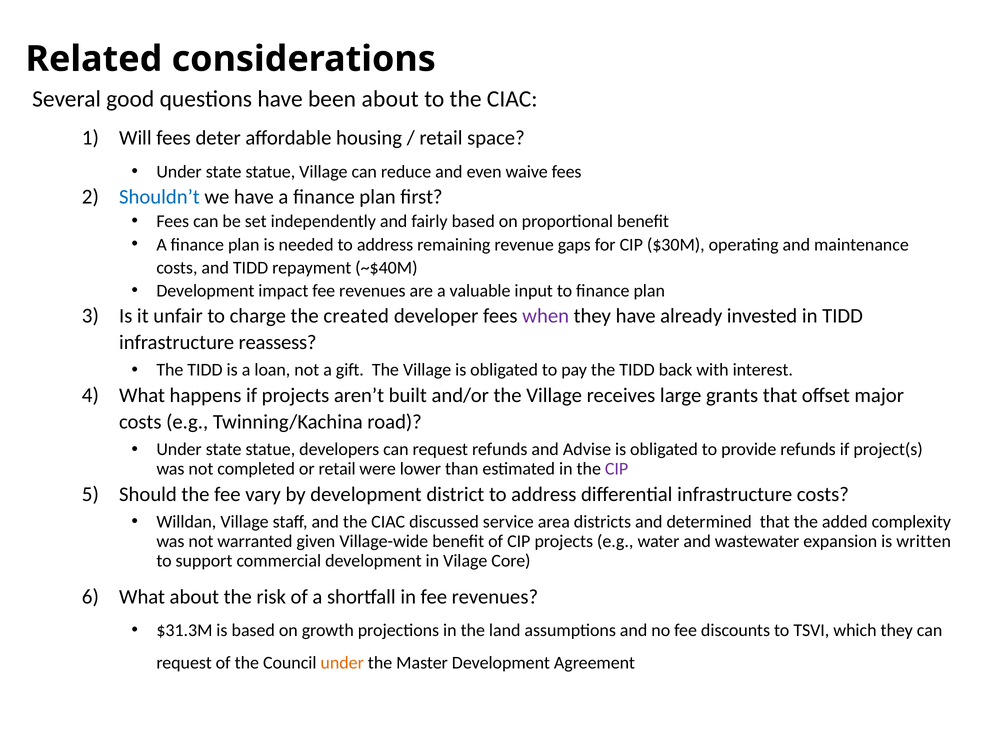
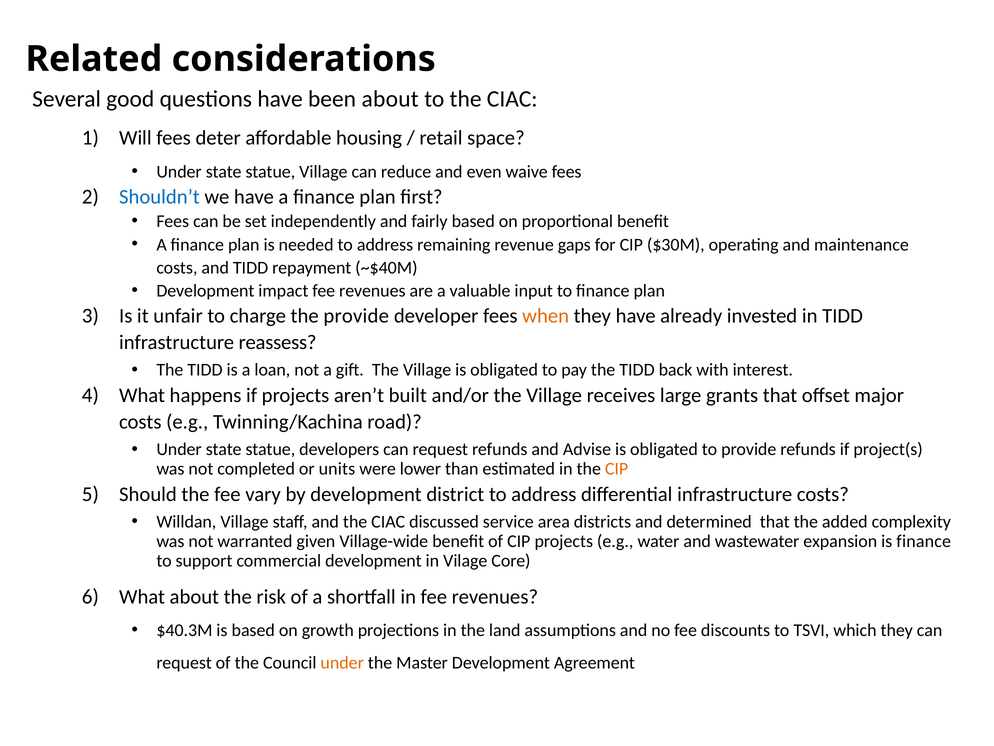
the created: created -> provide
when colour: purple -> orange
or retail: retail -> units
CIP at (617, 469) colour: purple -> orange
is written: written -> finance
$31.3M: $31.3M -> $40.3M
